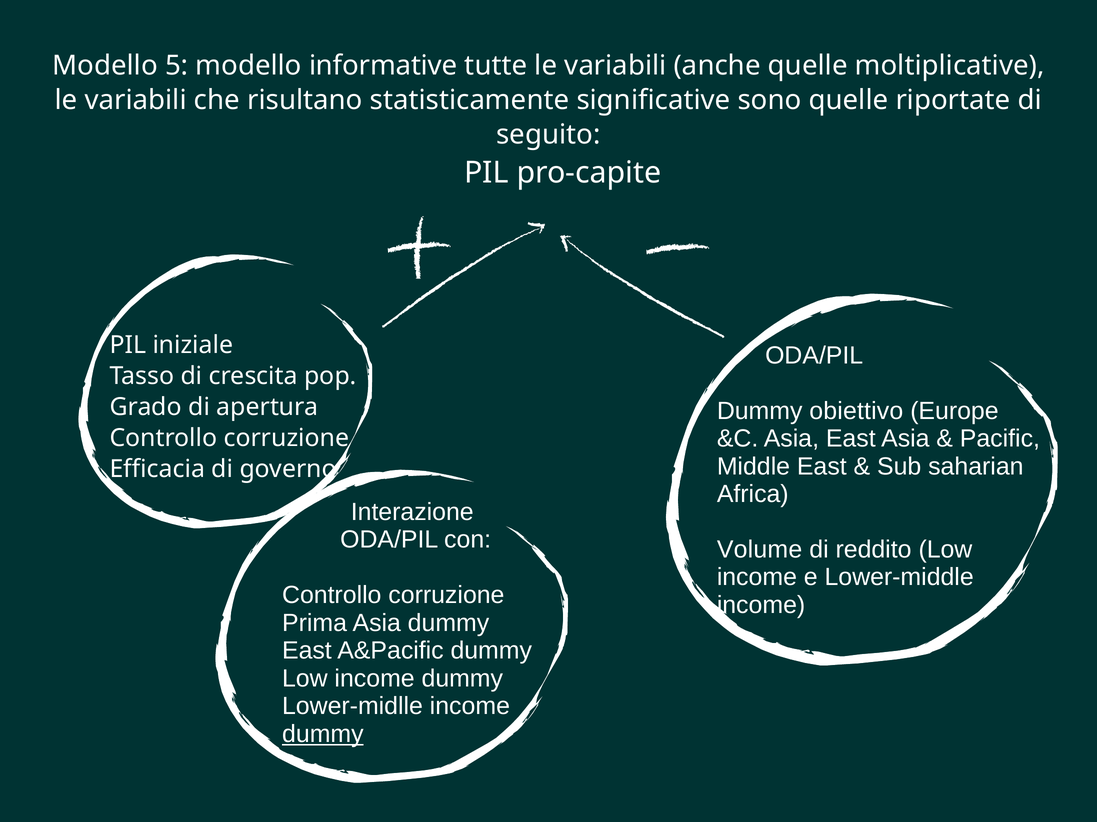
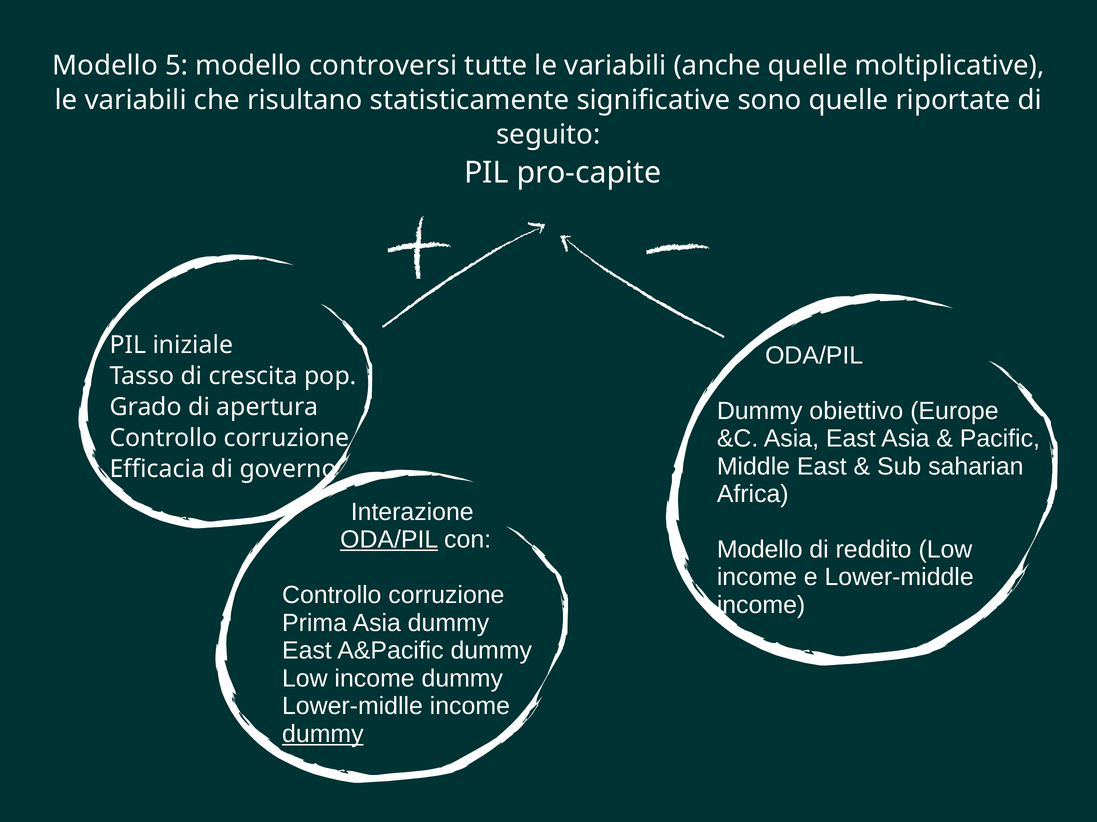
informative: informative -> controversi
ODA/PIL at (389, 540) underline: none -> present
Volume at (760, 550): Volume -> Modello
